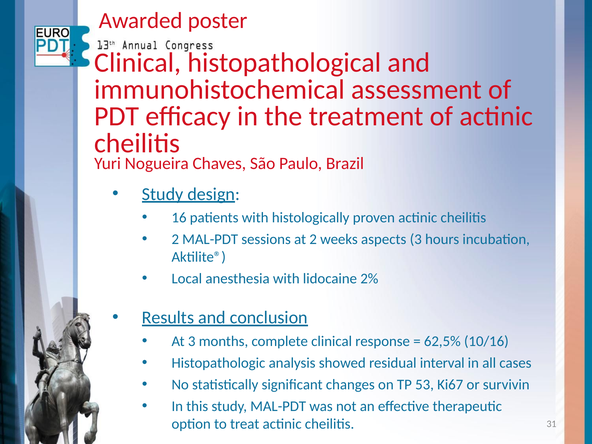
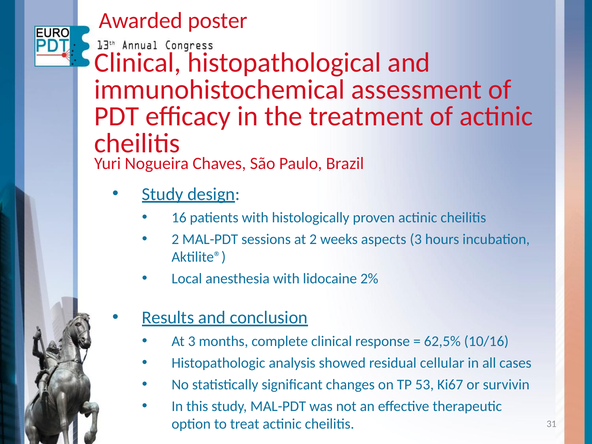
interval: interval -> cellular
